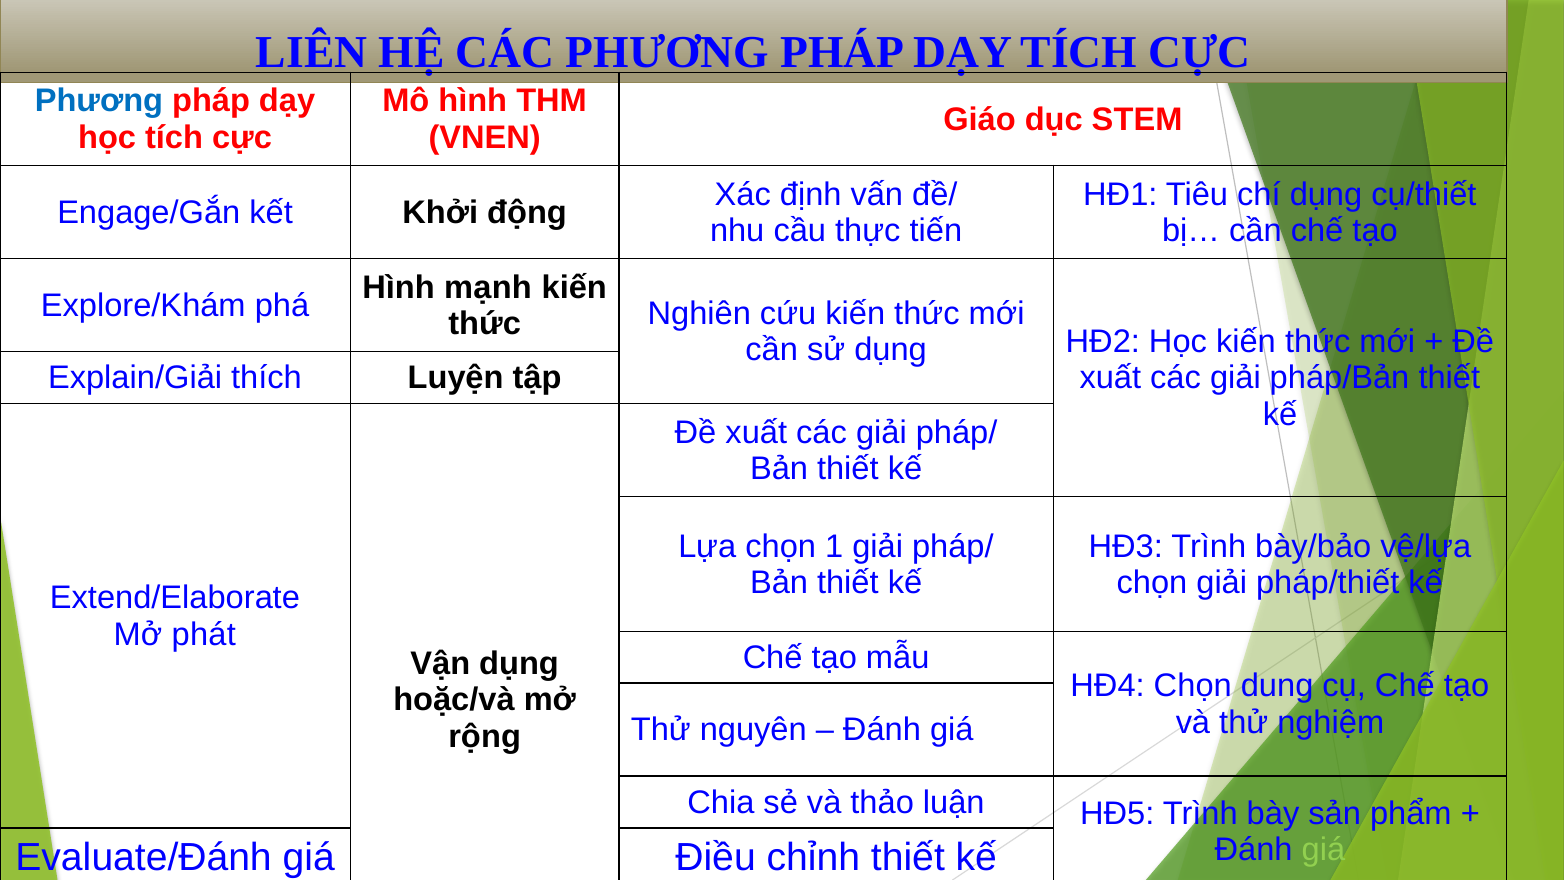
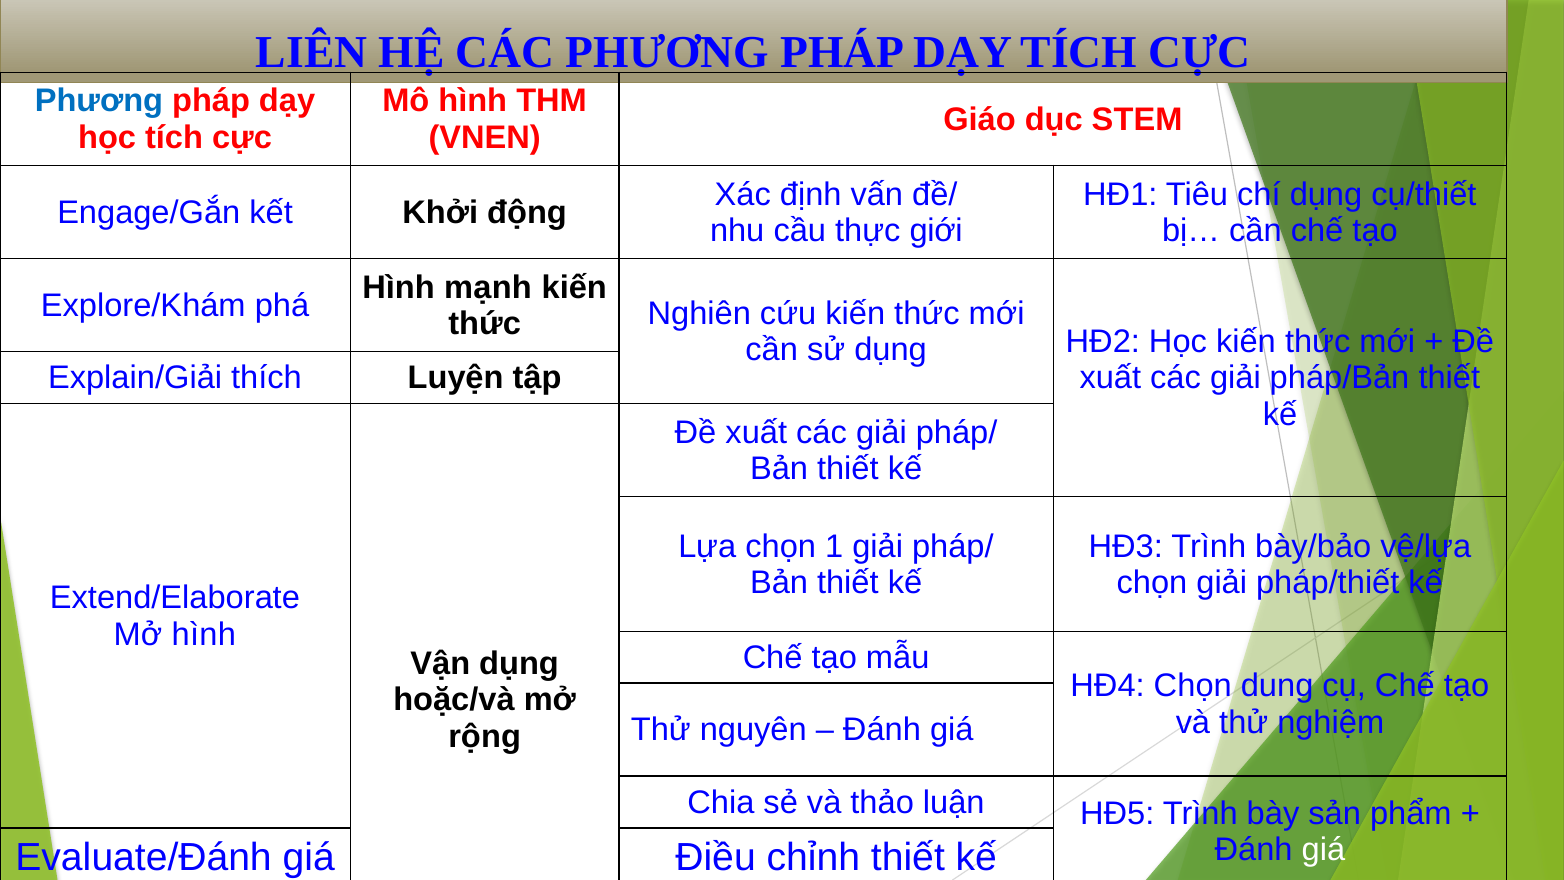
tiến: tiến -> giới
Mở phát: phát -> hình
giá at (1323, 850) colour: light green -> white
